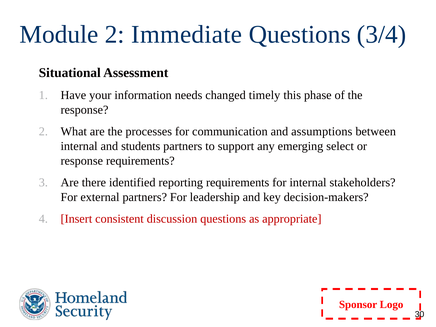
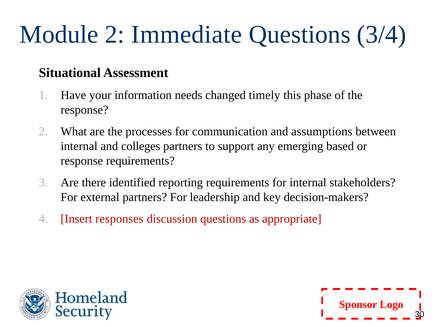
students: students -> colleges
select: select -> based
consistent: consistent -> responses
